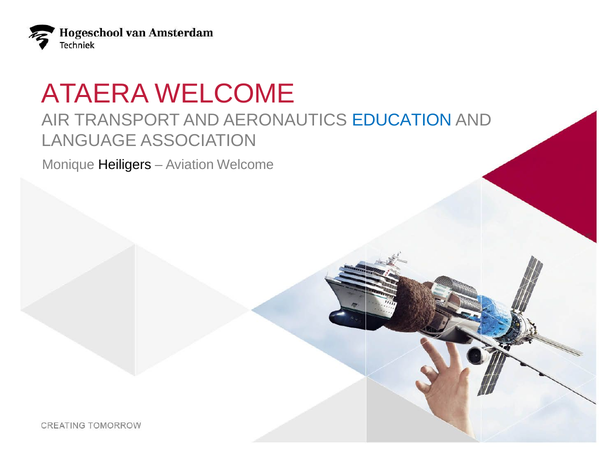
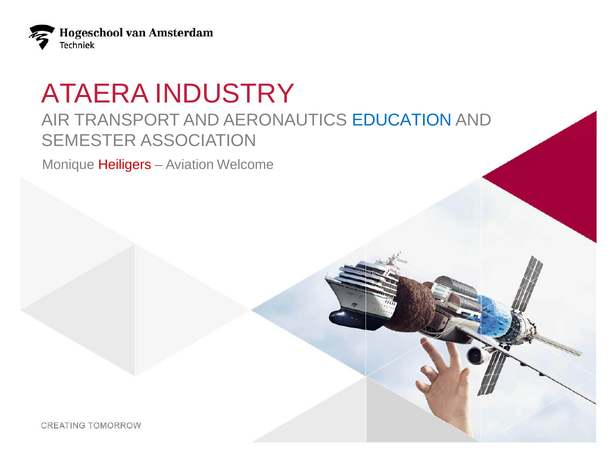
ATAERA WELCOME: WELCOME -> INDUSTRY
LANGUAGE: LANGUAGE -> SEMESTER
Heiligers colour: black -> red
